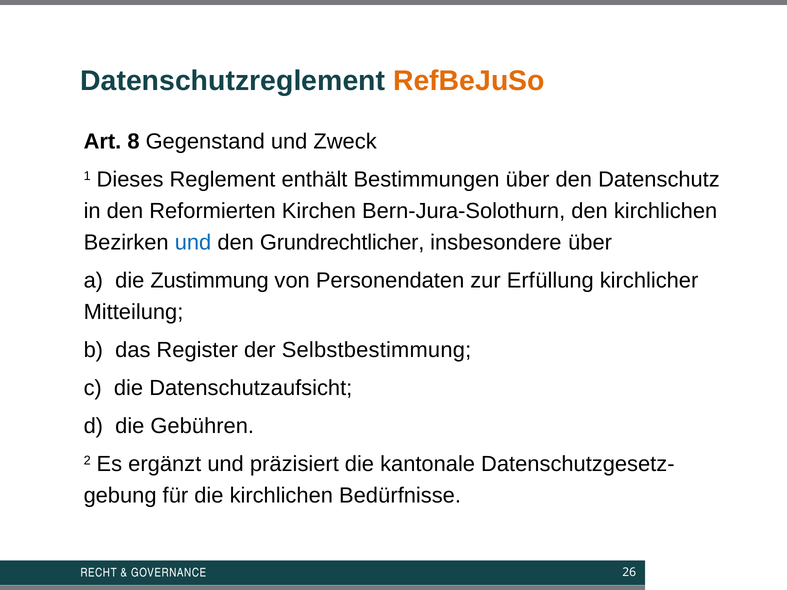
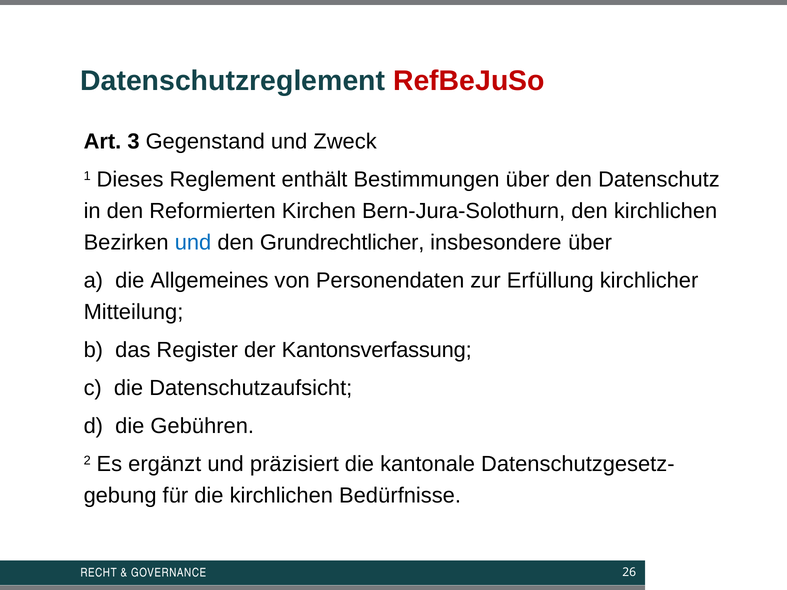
RefBeJuSo colour: orange -> red
8: 8 -> 3
Zustimmung: Zustimmung -> Allgemeines
Selbstbestimmung: Selbstbestimmung -> Kantonsverfassung
